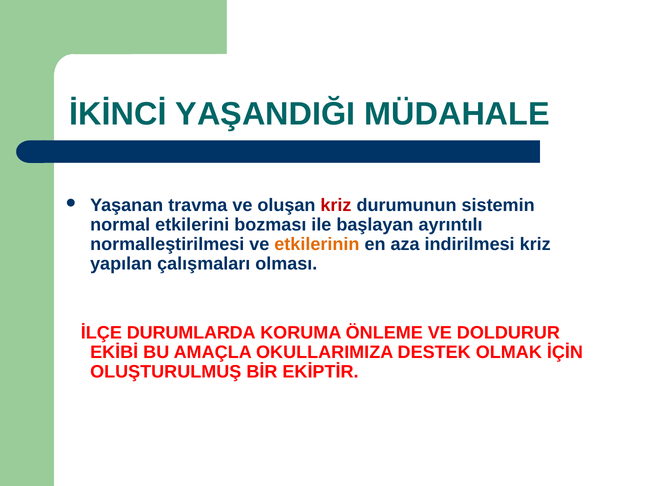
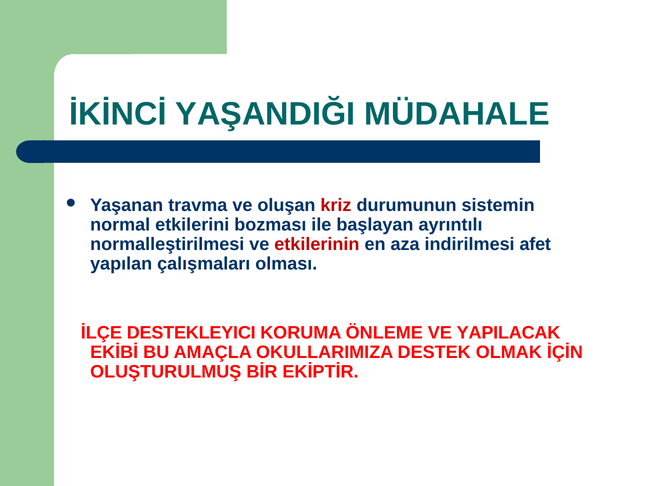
etkilerinin colour: orange -> red
indirilmesi kriz: kriz -> afet
DURUMLARDA: DURUMLARDA -> DESTEKLEYICI
DOLDURUR: DOLDURUR -> YAPILACAK
